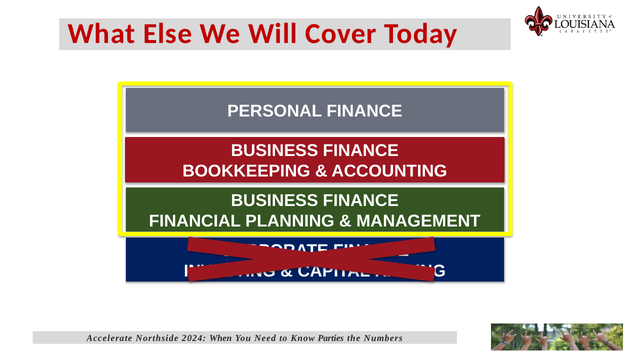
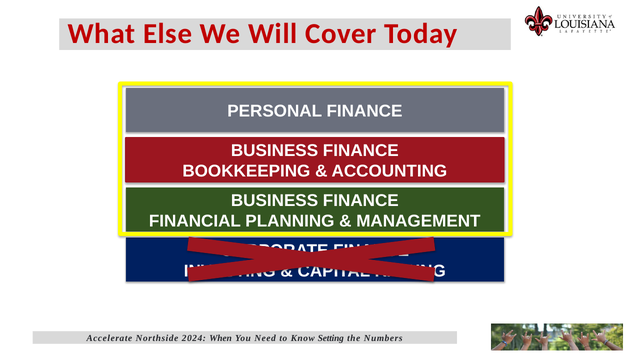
Parties: Parties -> Setting
